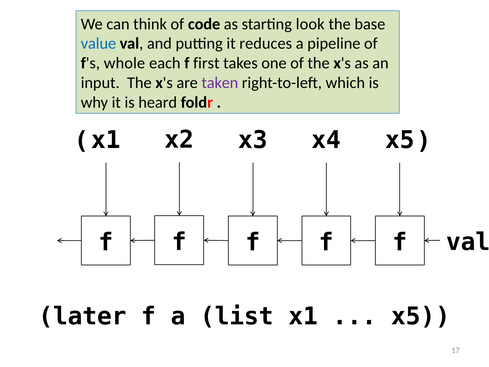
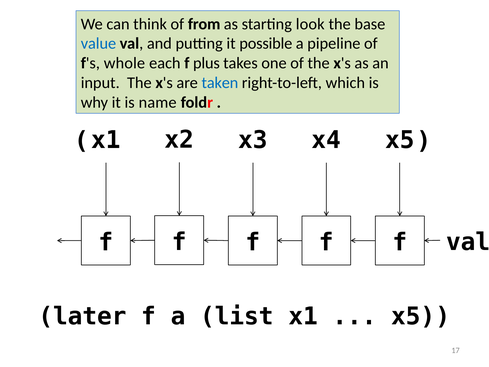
code: code -> from
reduces: reduces -> possible
first: first -> plus
taken colour: purple -> blue
heard: heard -> name
